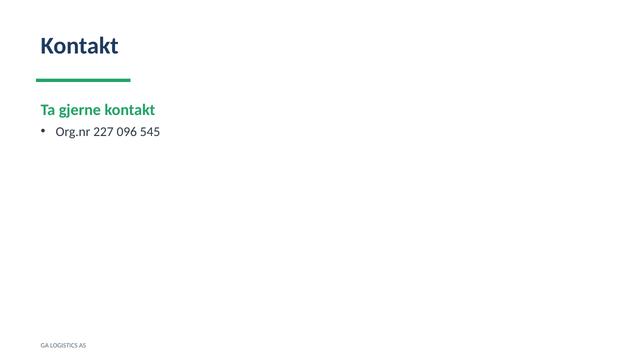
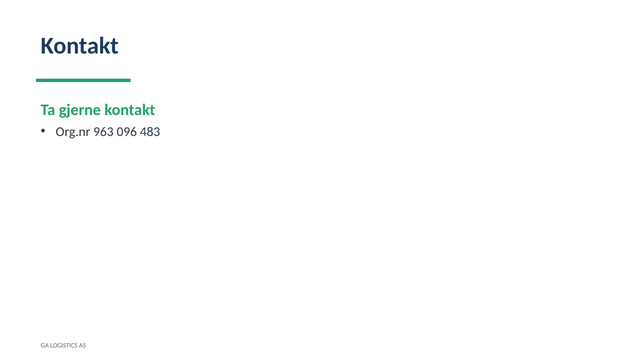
227: 227 -> 963
545: 545 -> 483
